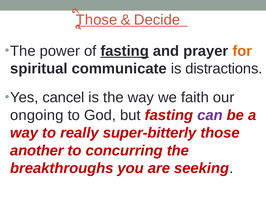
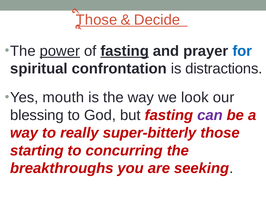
power underline: none -> present
for colour: orange -> blue
communicate: communicate -> confrontation
cancel: cancel -> mouth
faith: faith -> look
ongoing: ongoing -> blessing
another: another -> starting
